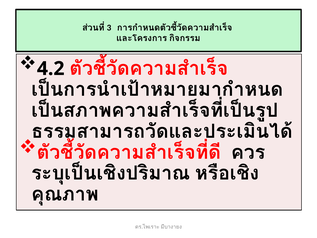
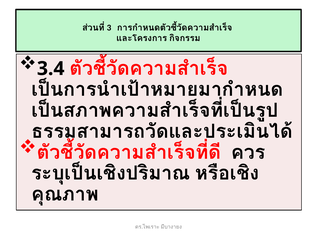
4.2: 4.2 -> 3.4
